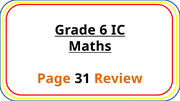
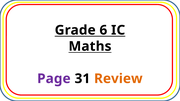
Page colour: orange -> purple
